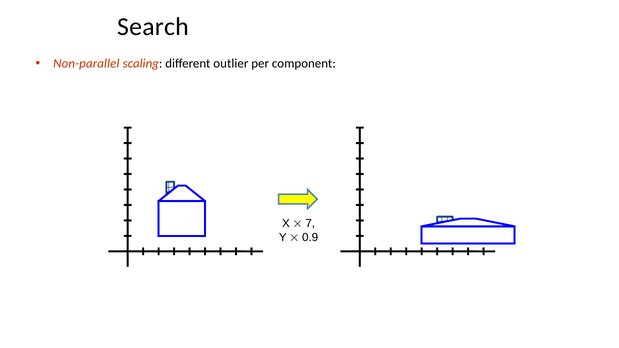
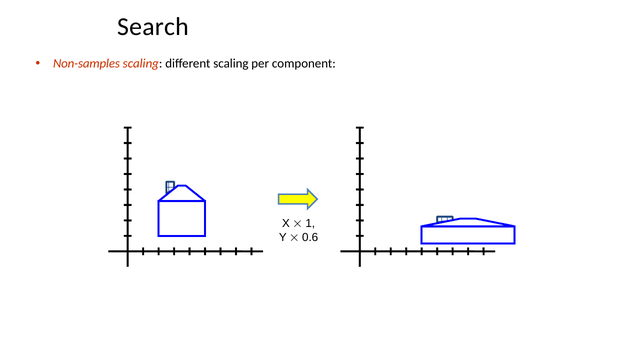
Non-parallel: Non-parallel -> Non-samples
different outlier: outlier -> scaling
7: 7 -> 1
0.9: 0.9 -> 0.6
